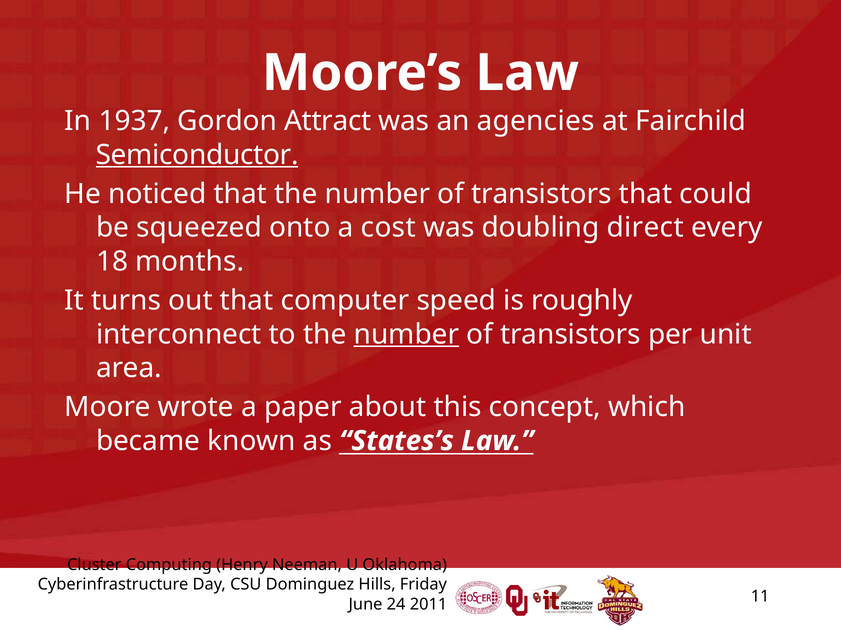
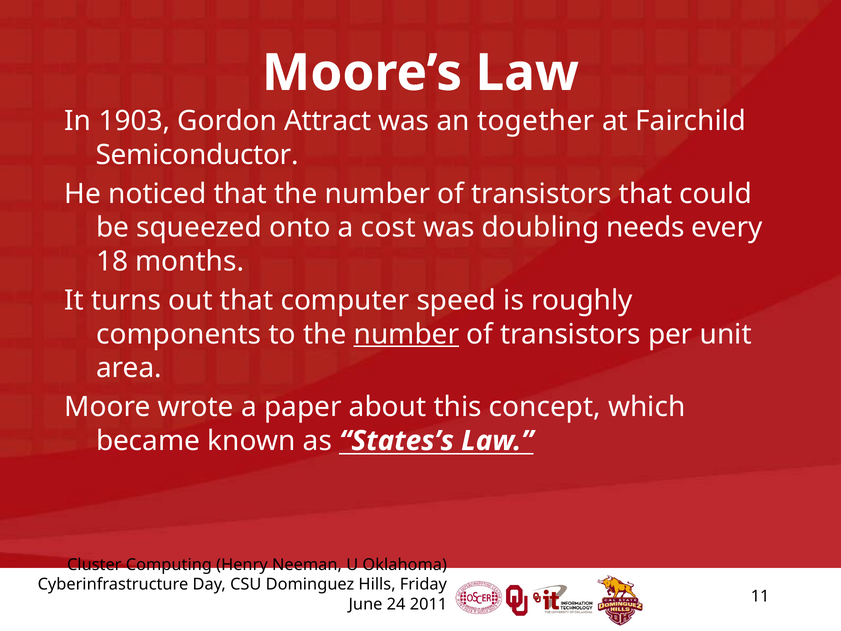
1937: 1937 -> 1903
agencies: agencies -> together
Semiconductor underline: present -> none
direct: direct -> needs
interconnect: interconnect -> components
